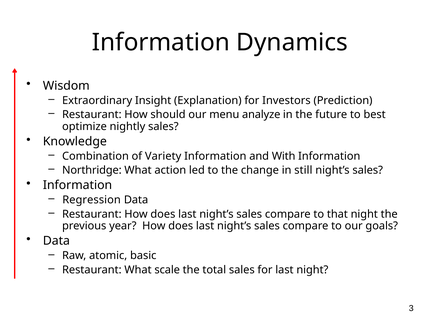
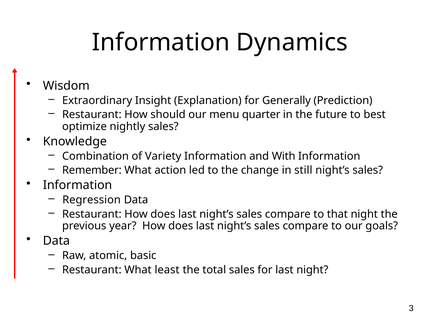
Investors: Investors -> Generally
analyze: analyze -> quarter
Northridge: Northridge -> Remember
scale: scale -> least
